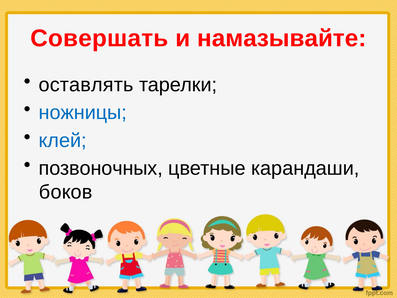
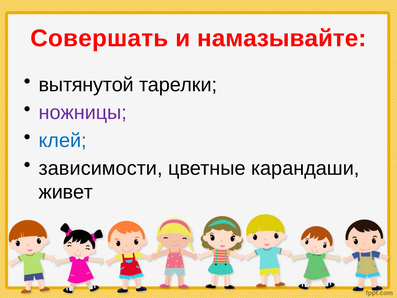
оставлять: оставлять -> вытянутой
ножницы colour: blue -> purple
позвоночных: позвоночных -> зависимости
боков: боков -> живет
